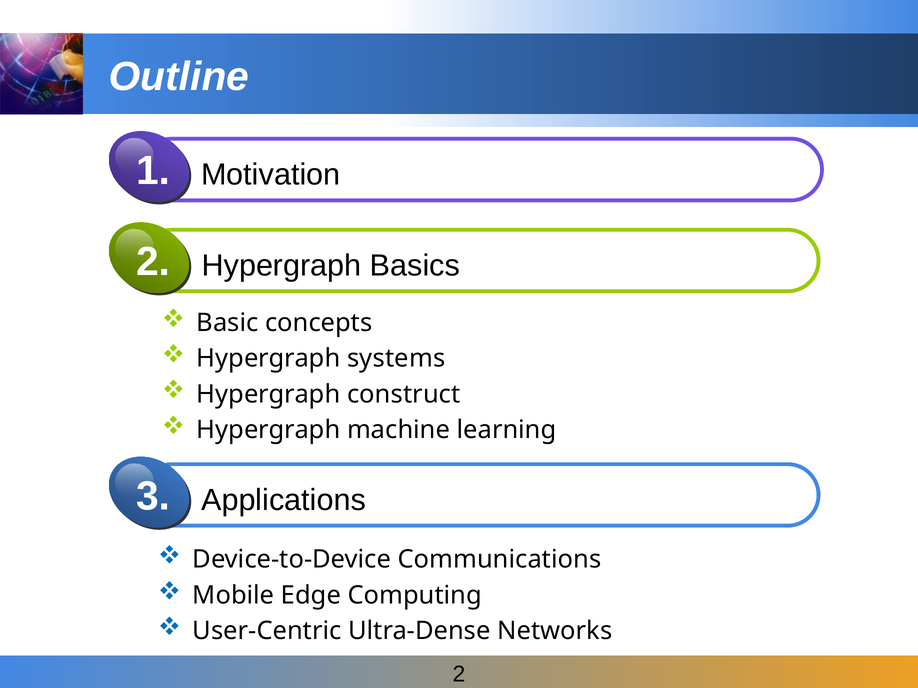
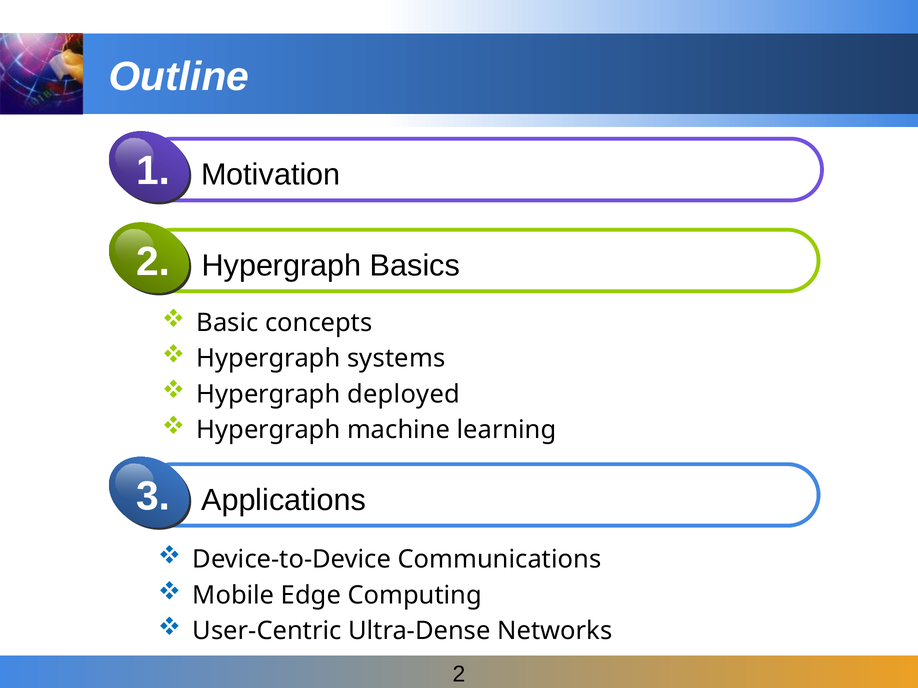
construct: construct -> deployed
